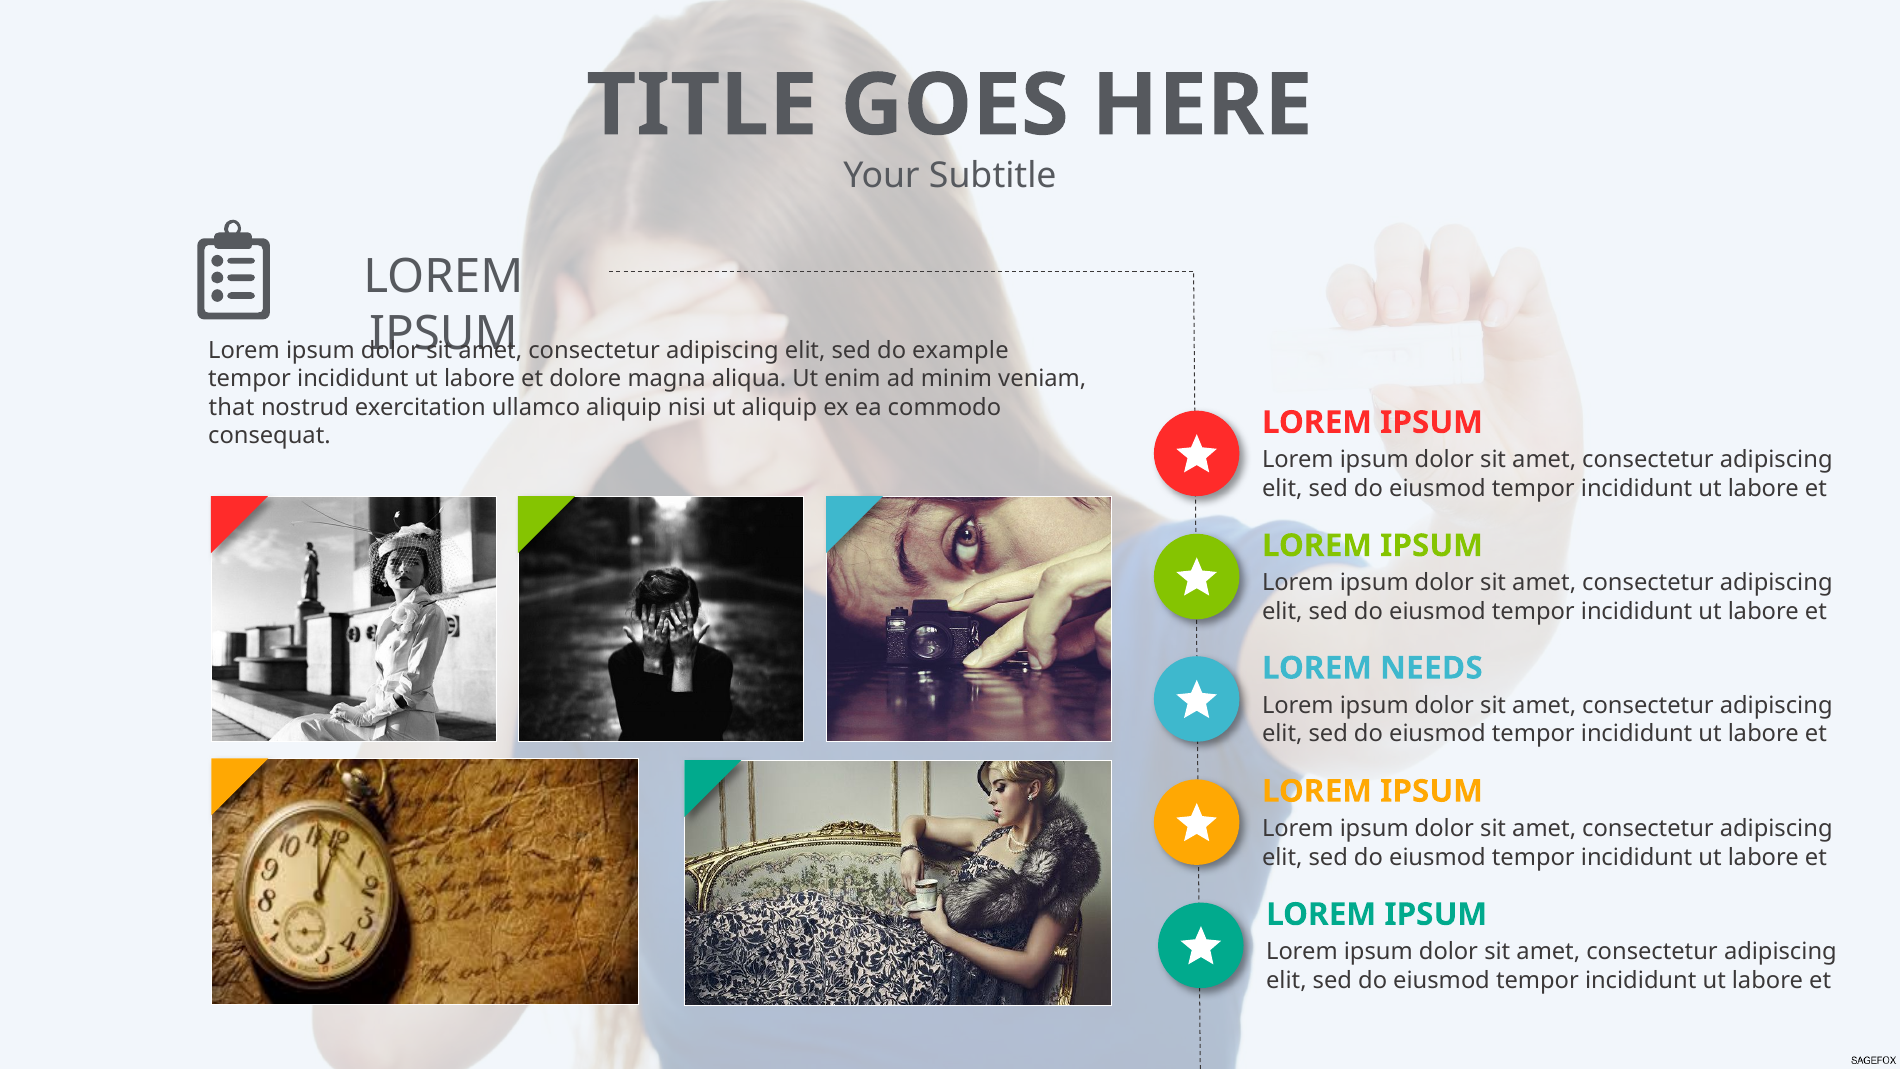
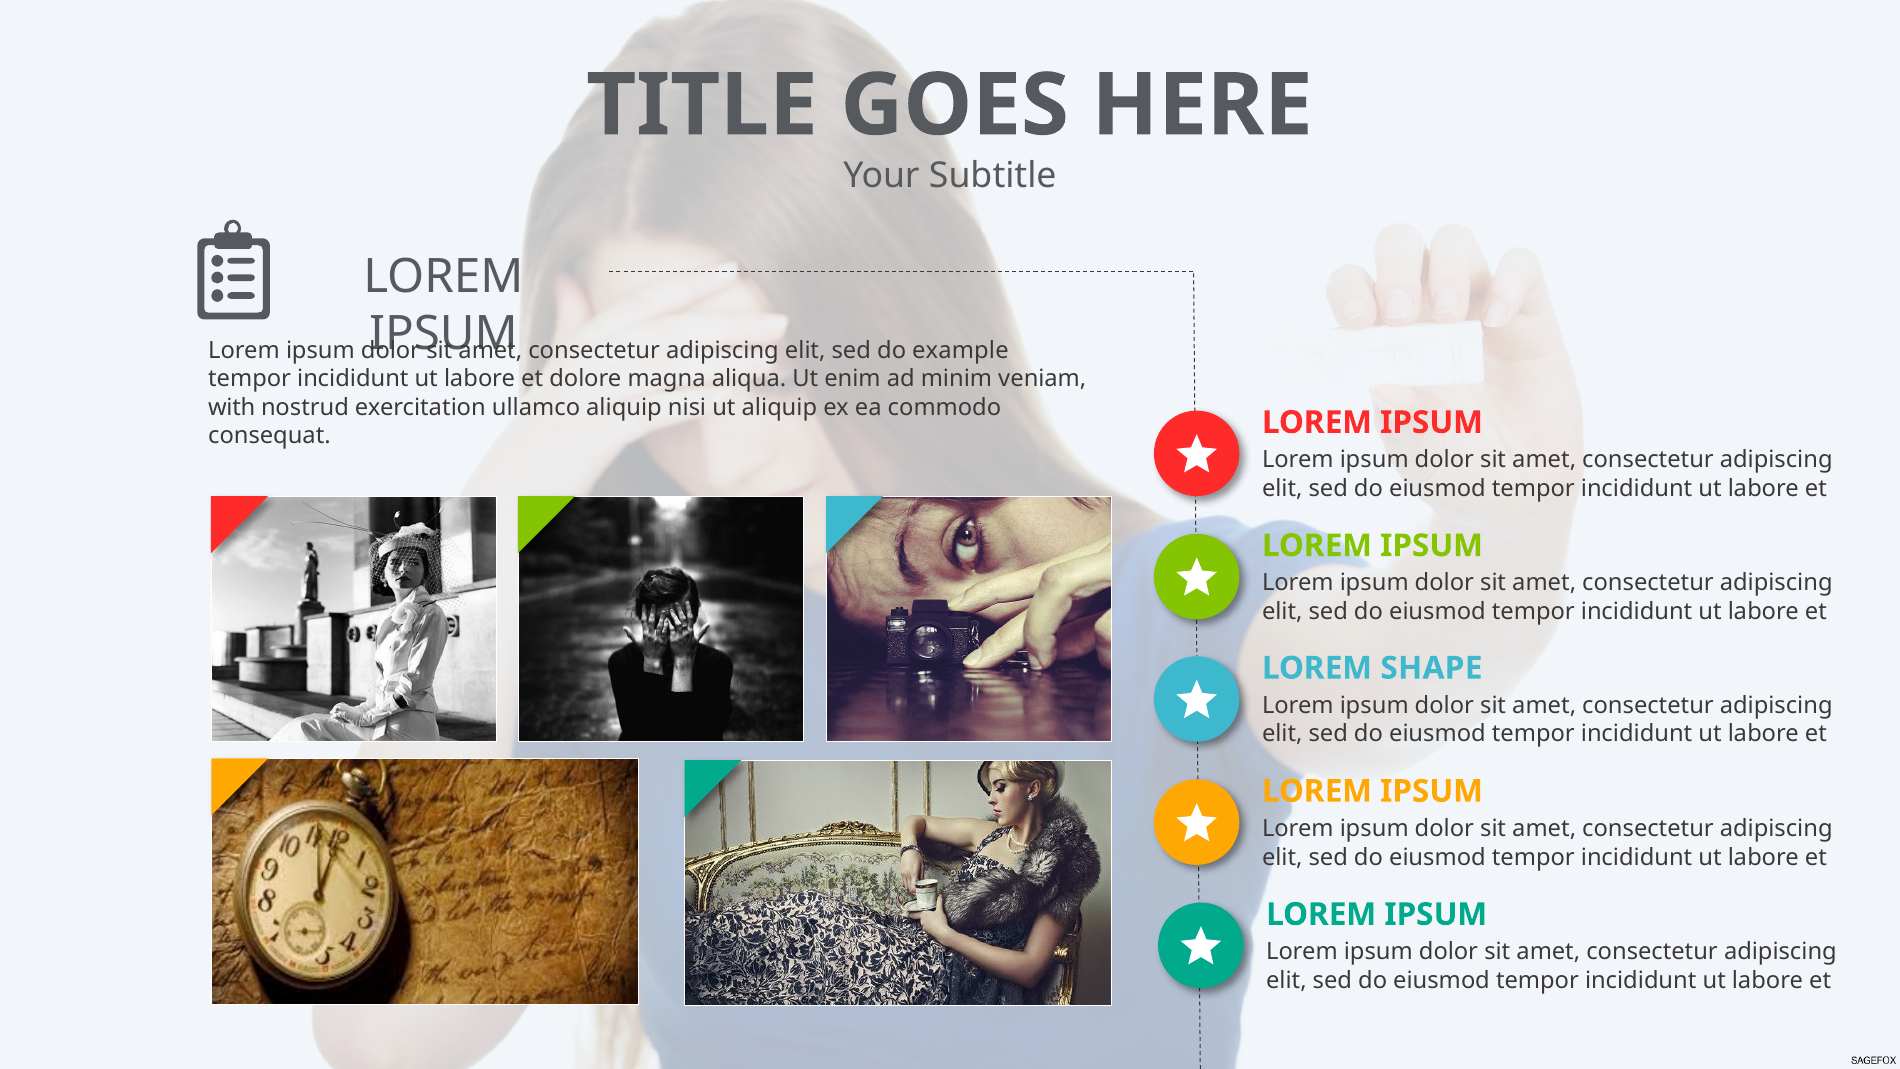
that: that -> with
NEEDS: NEEDS -> SHAPE
